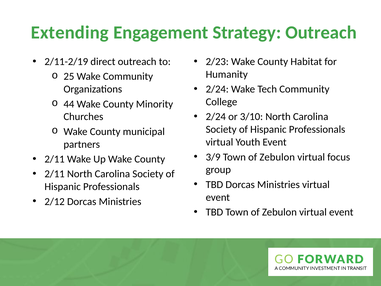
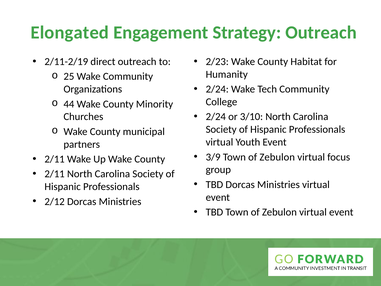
Extending: Extending -> Elongated
